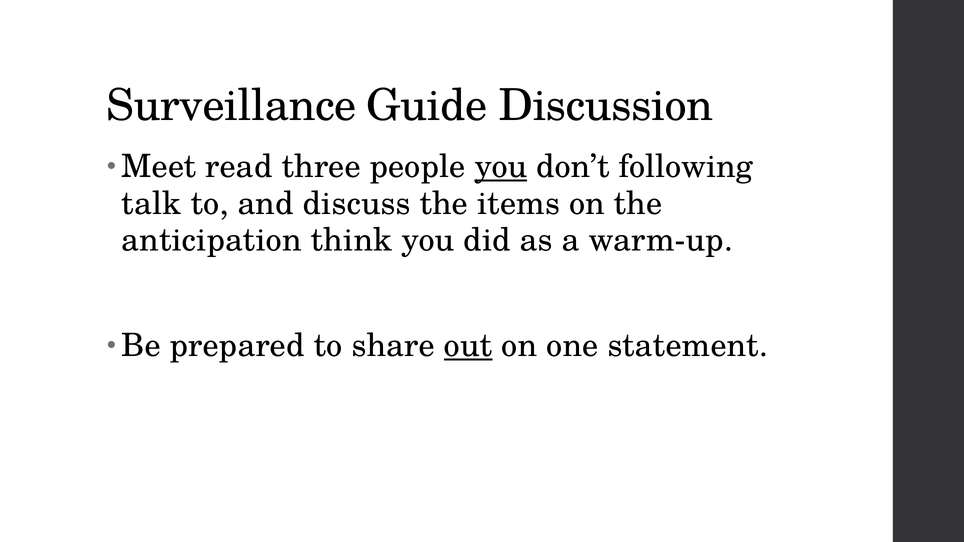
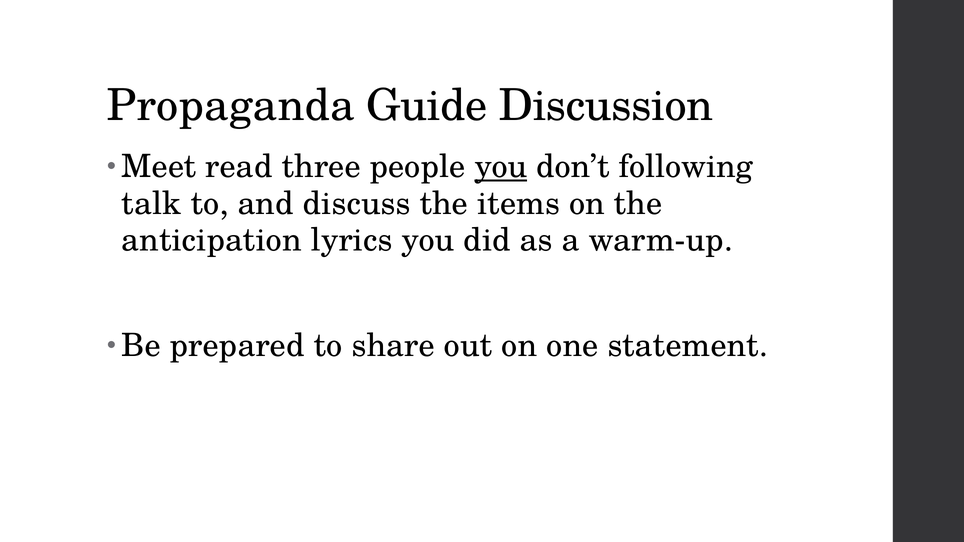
Surveillance: Surveillance -> Propaganda
think: think -> lyrics
out underline: present -> none
